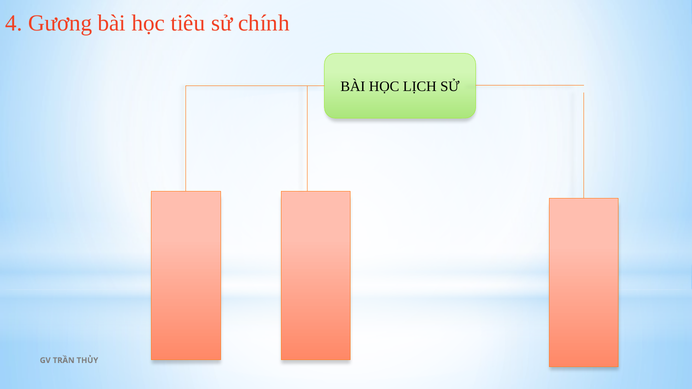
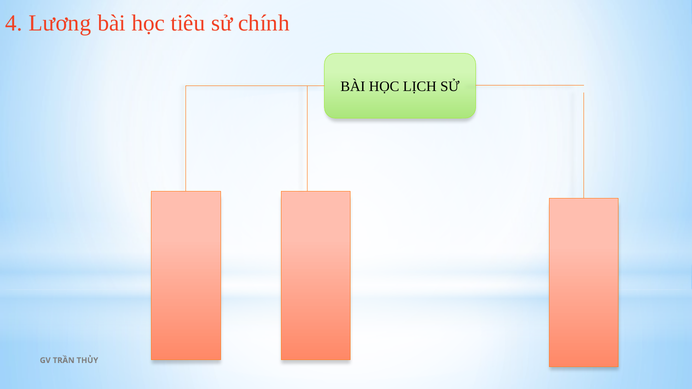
Gương: Gương -> Lương
